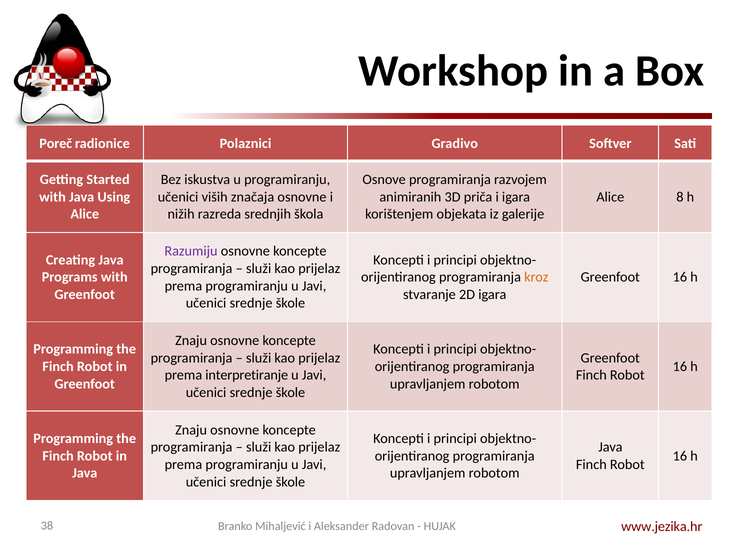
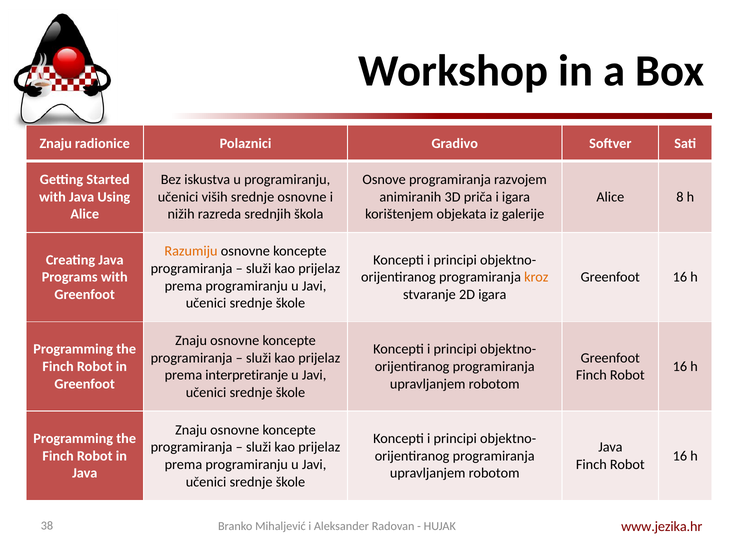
Poreč at (56, 143): Poreč -> Znaju
viših značaja: značaja -> srednje
Razumiju colour: purple -> orange
